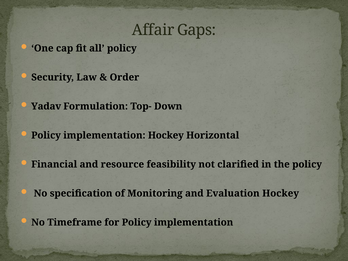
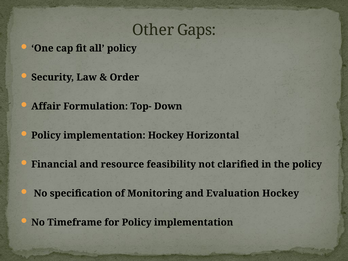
Affair: Affair -> Other
Yadav: Yadav -> Affair
